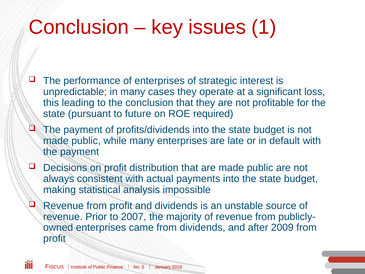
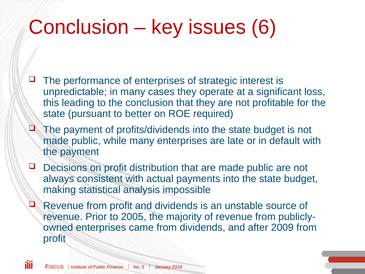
1: 1 -> 6
future: future -> better
2007: 2007 -> 2005
